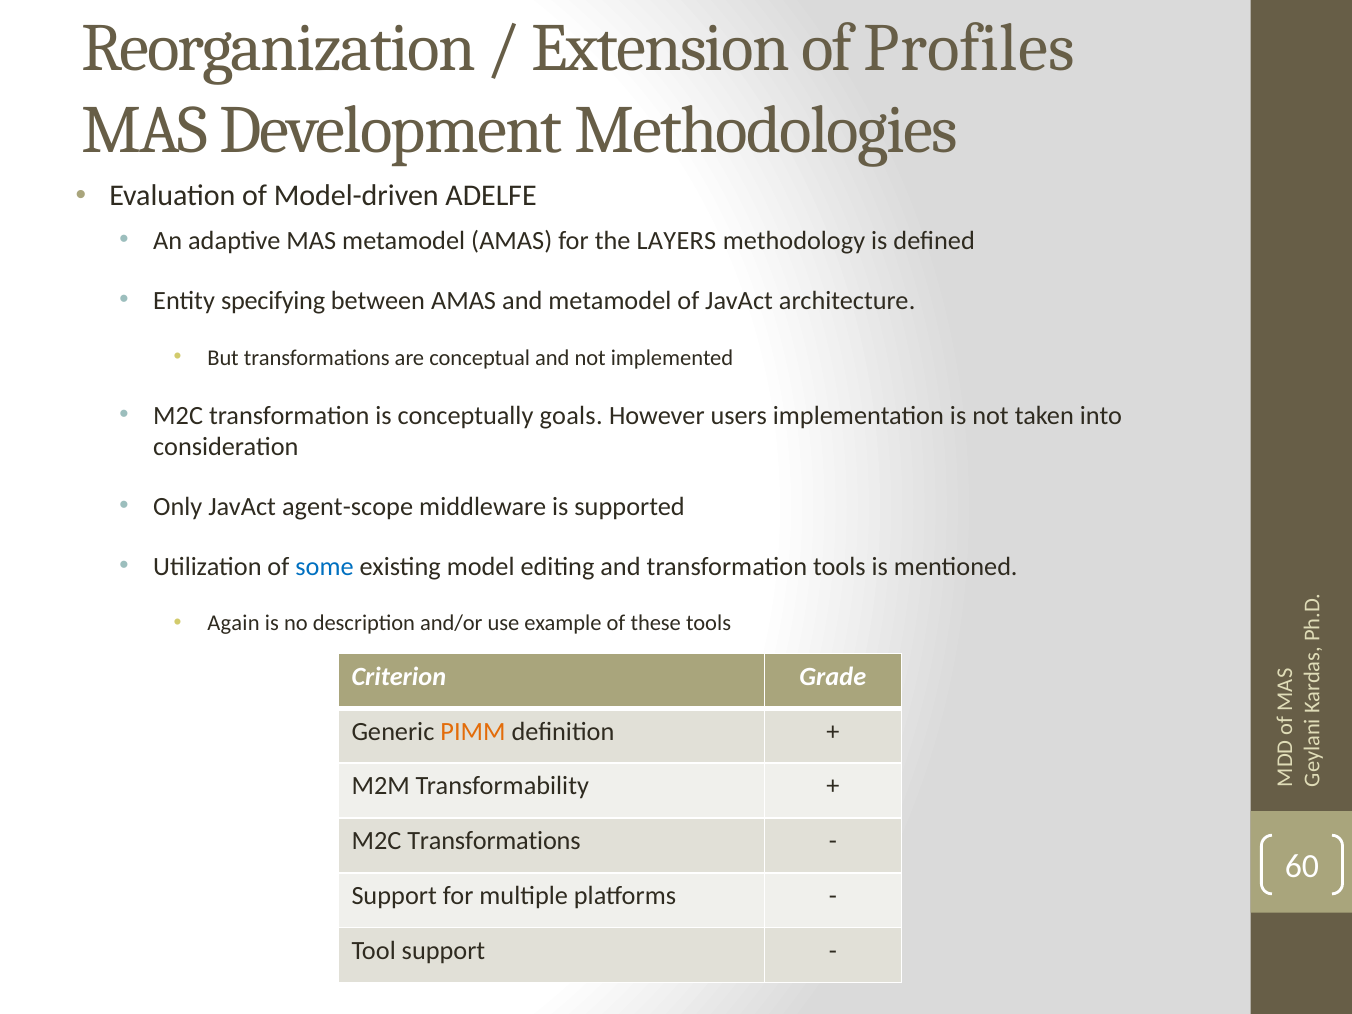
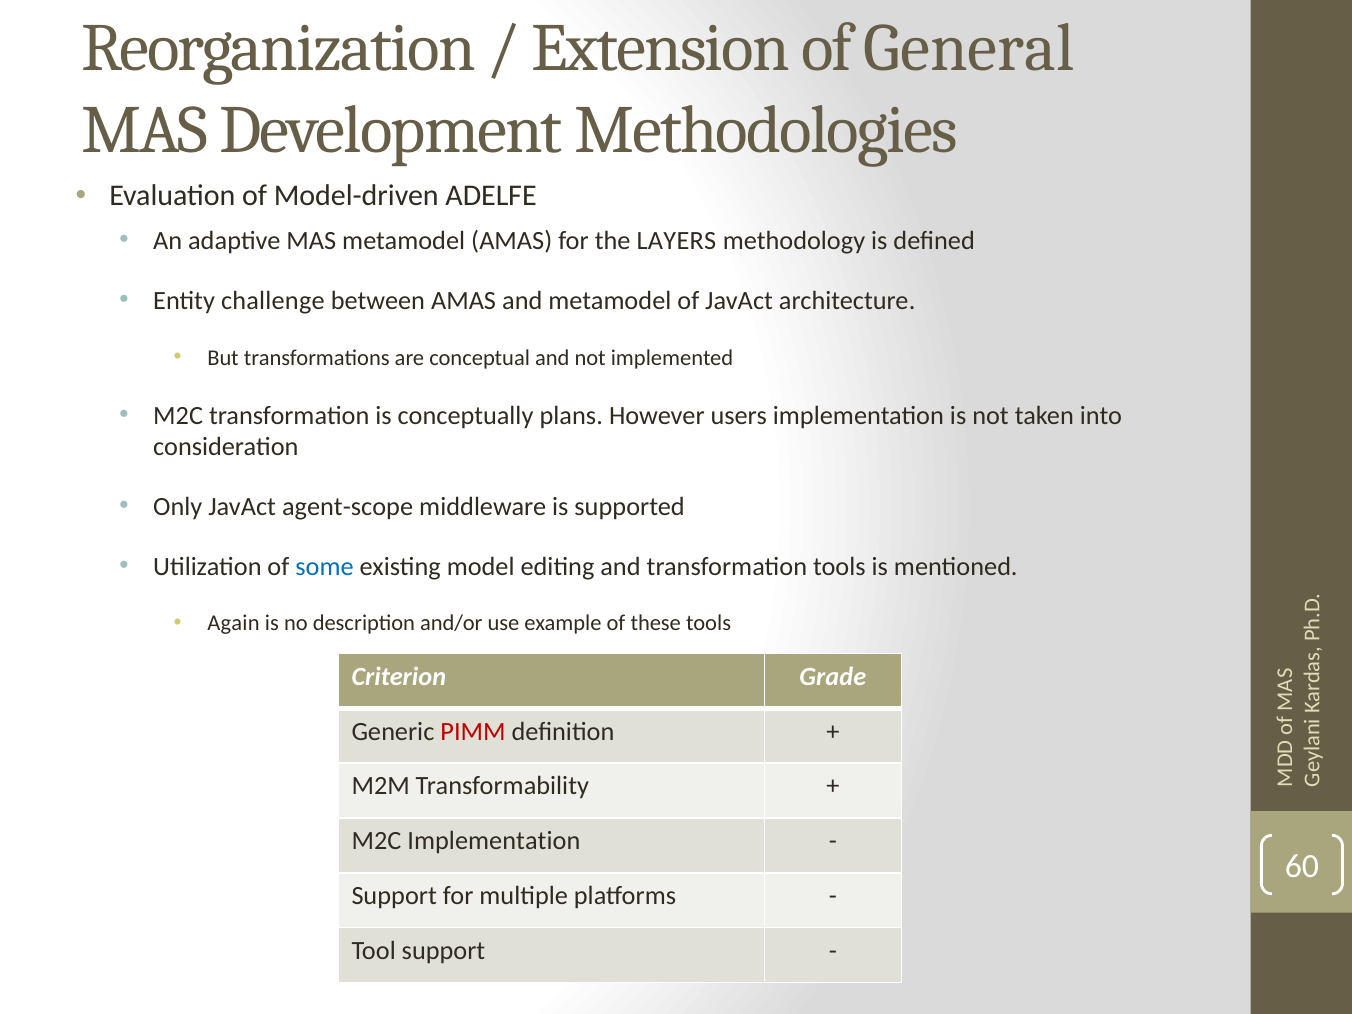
Profiles: Profiles -> General
specifying: specifying -> challenge
goals: goals -> plans
PIMM colour: orange -> red
M2C Transformations: Transformations -> Implementation
